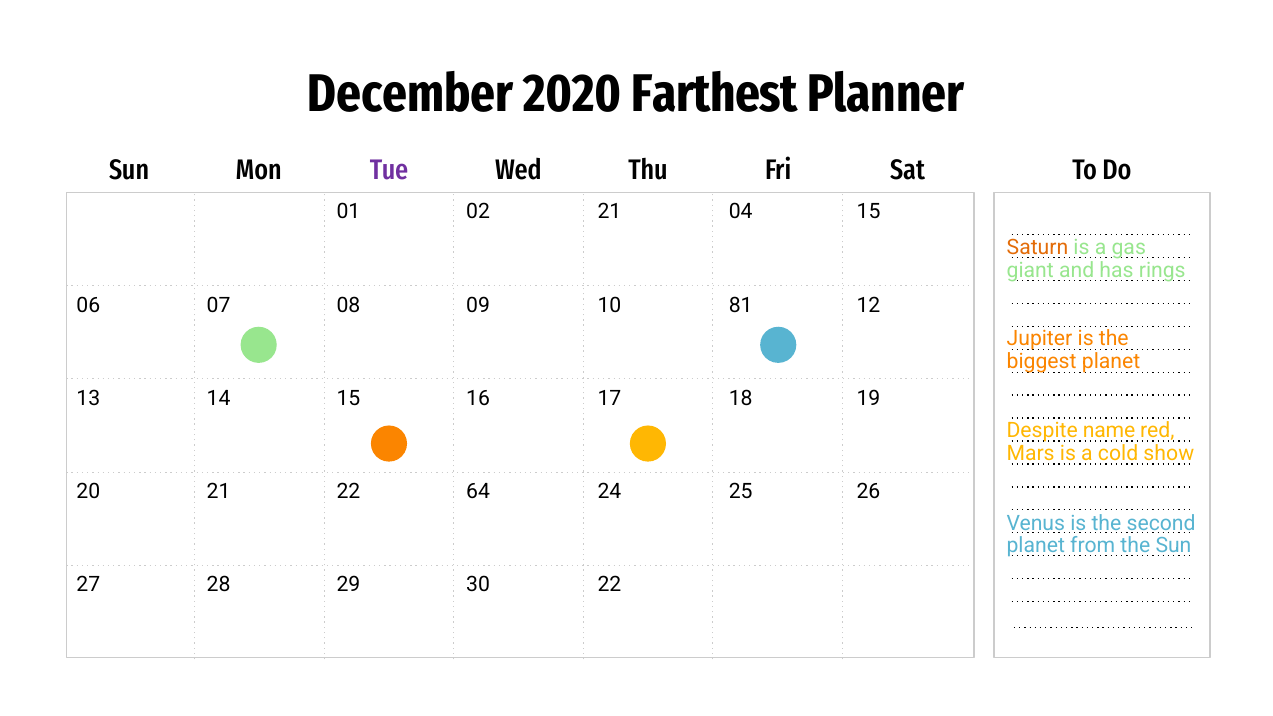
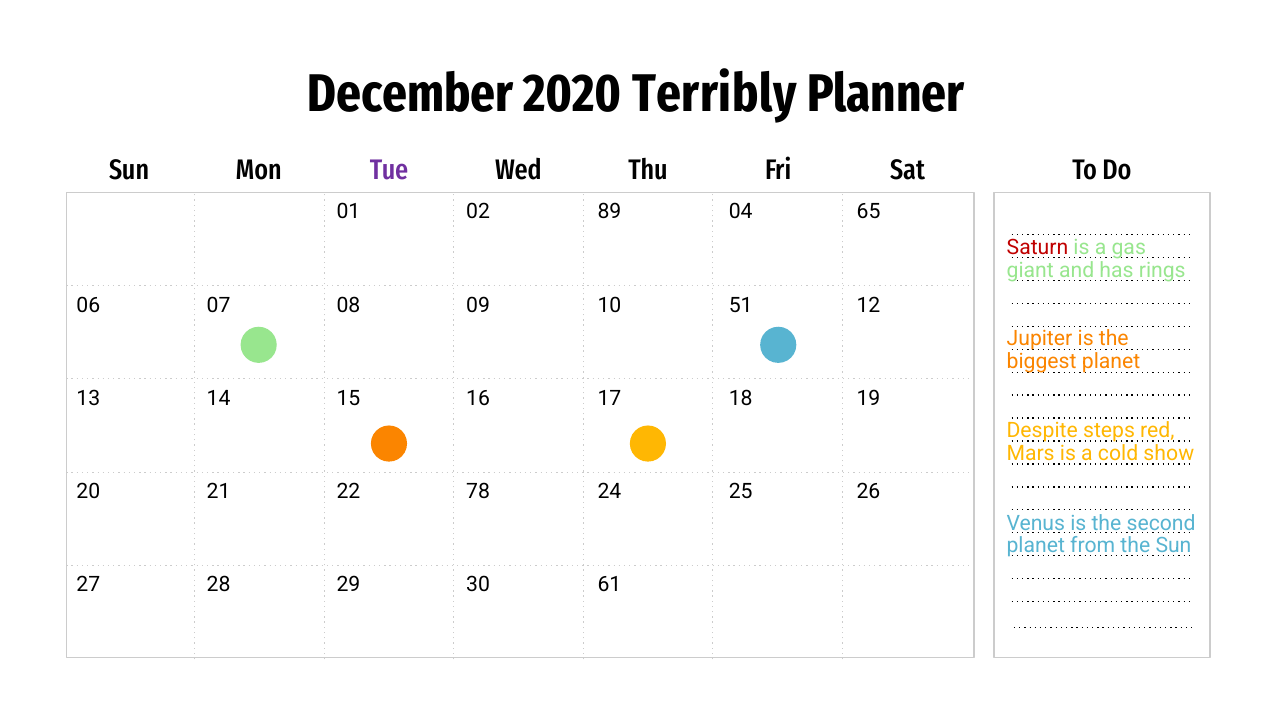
Farthest: Farthest -> Terribly
02 21: 21 -> 89
04 15: 15 -> 65
Saturn colour: orange -> red
81: 81 -> 51
name: name -> steps
64: 64 -> 78
30 22: 22 -> 61
